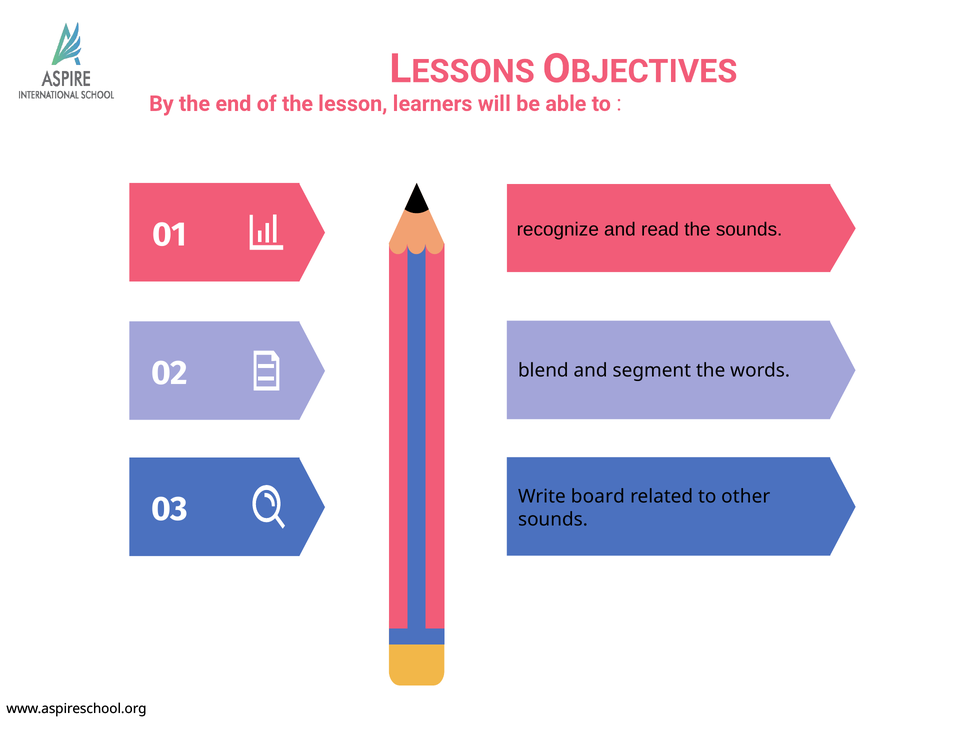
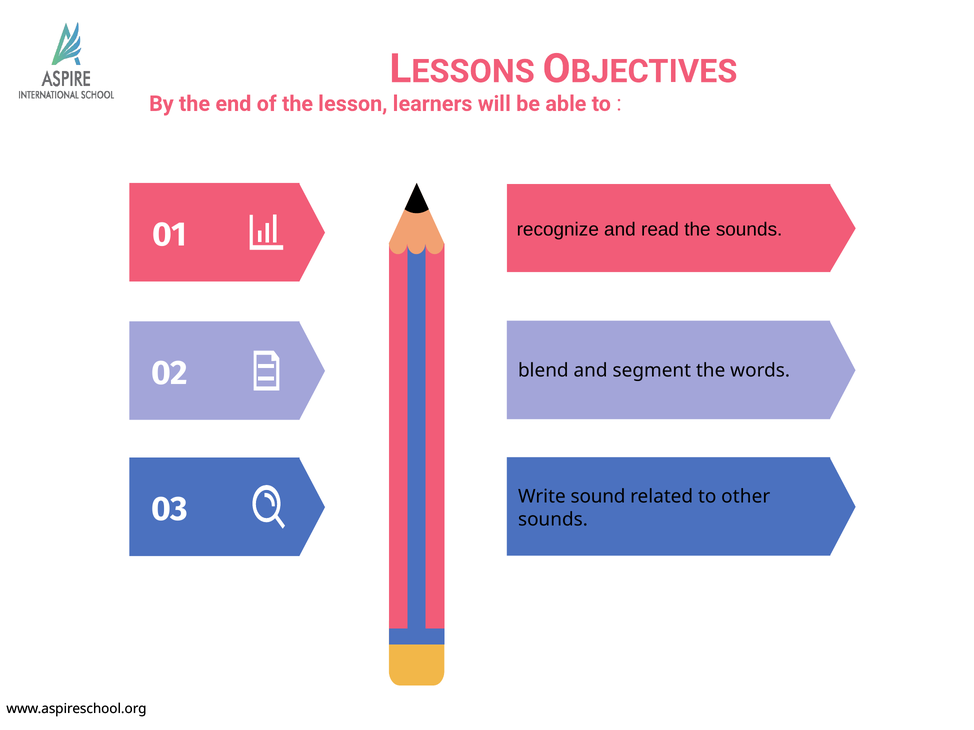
board: board -> sound
